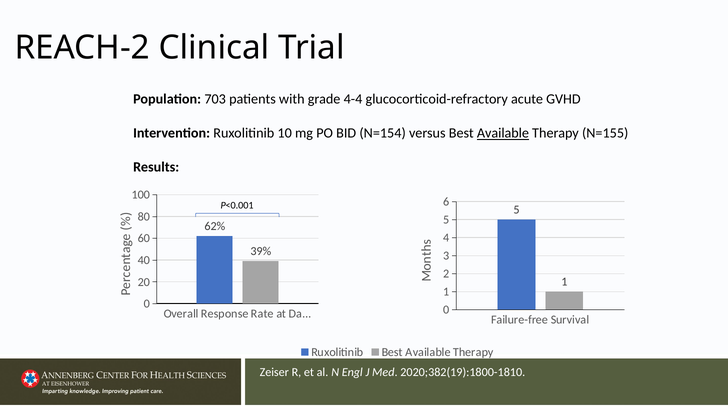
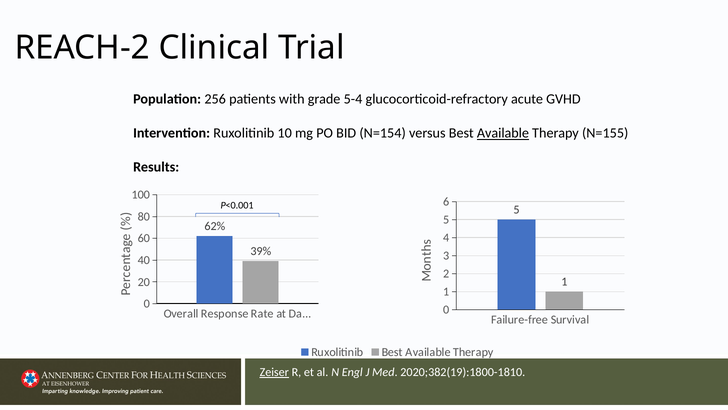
703: 703 -> 256
4-4: 4-4 -> 5-4
Zeiser underline: none -> present
